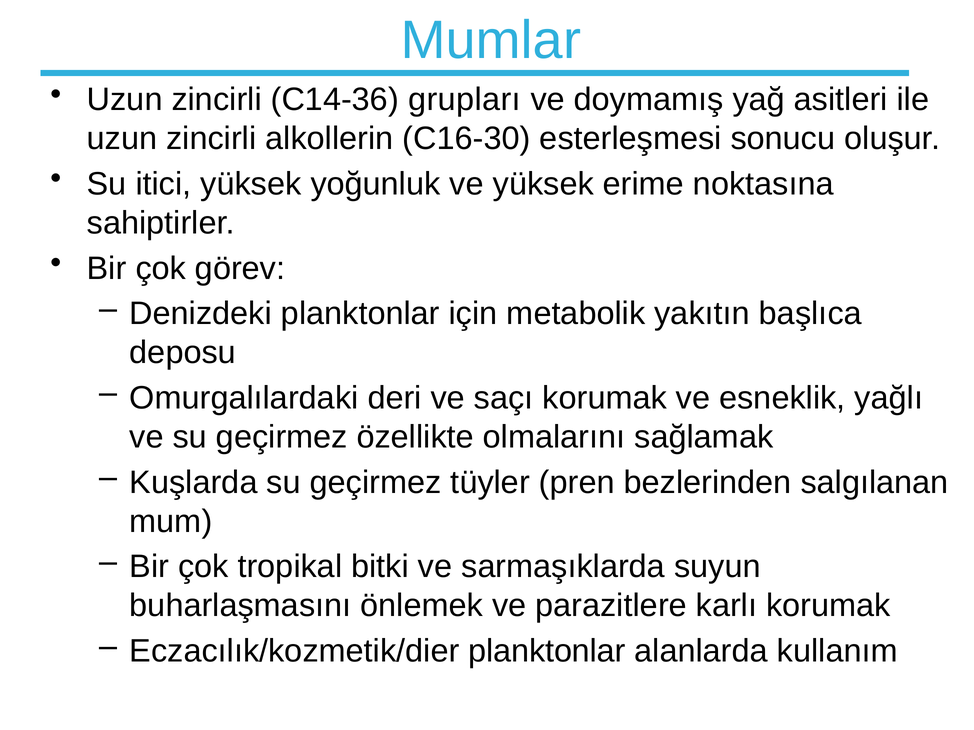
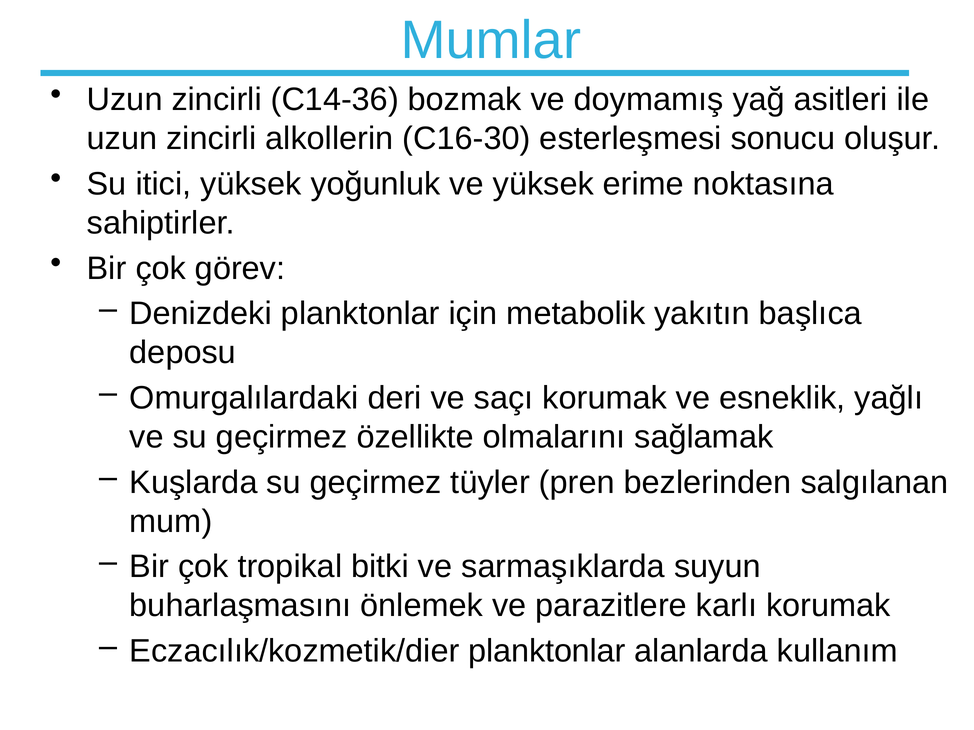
grupları: grupları -> bozmak
